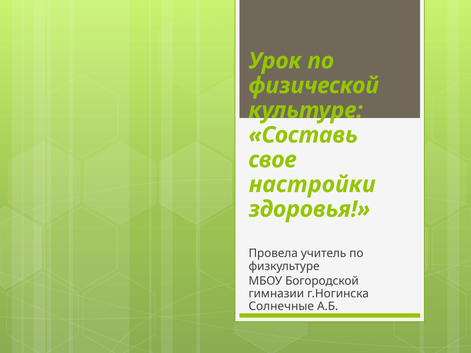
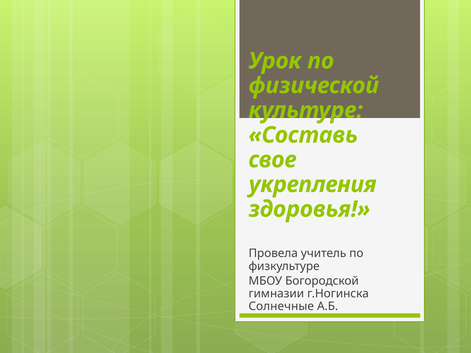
настройки: настройки -> укрепления
